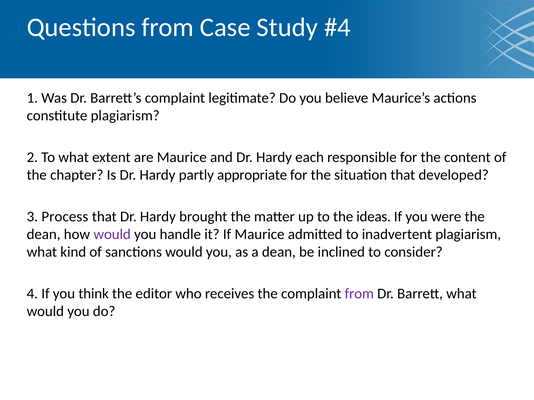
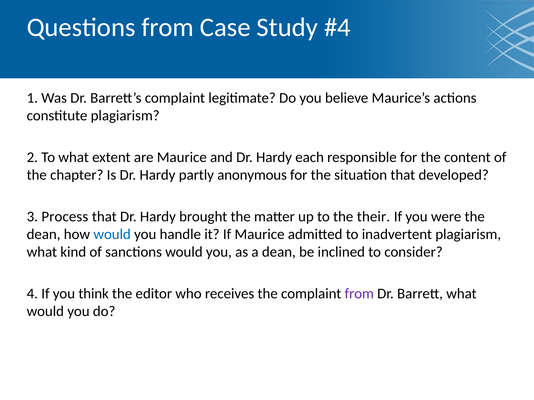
appropriate: appropriate -> anonymous
ideas: ideas -> their
would at (112, 235) colour: purple -> blue
